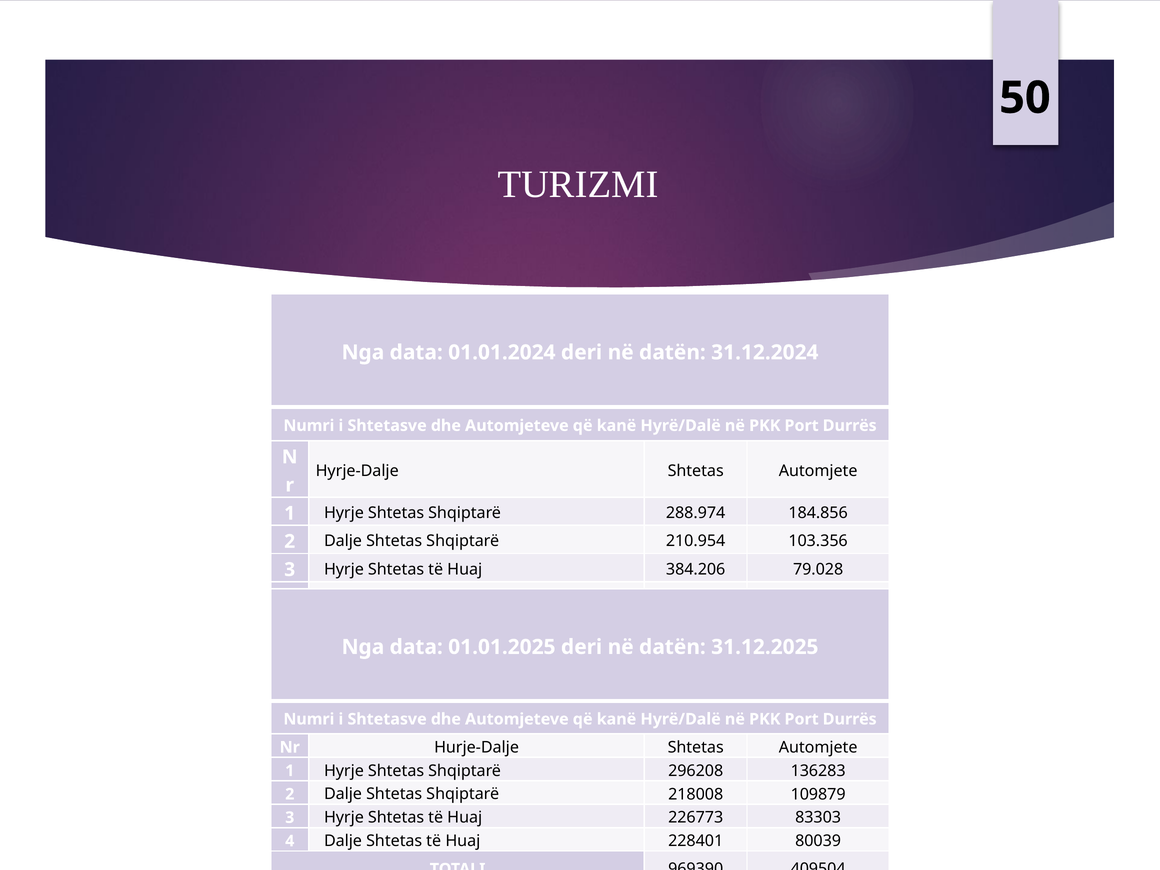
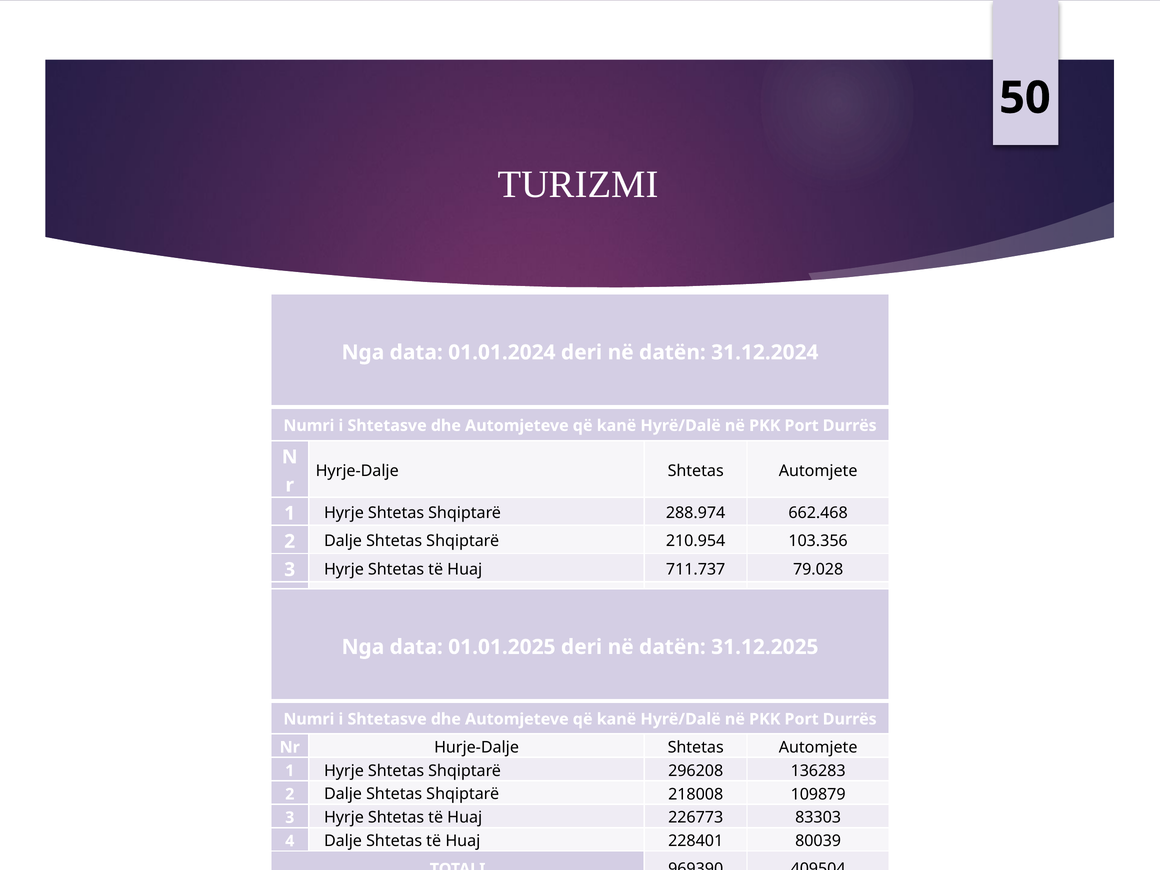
184.856: 184.856 -> 662.468
384.206: 384.206 -> 711.737
